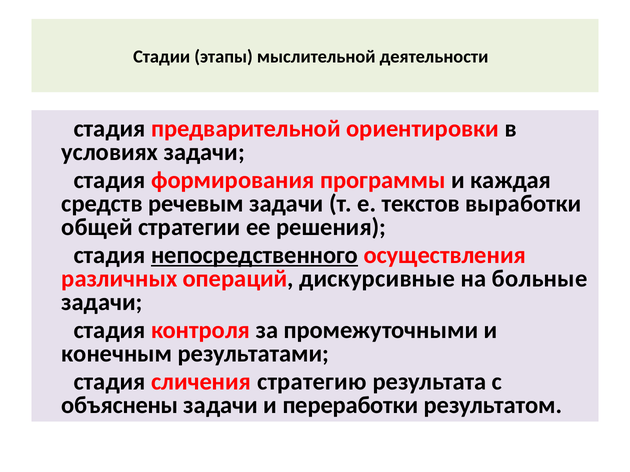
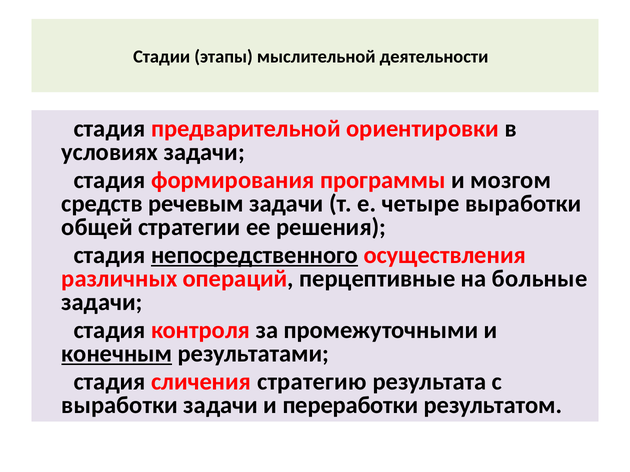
каждая: каждая -> мозгом
текстов: текстов -> четыре
дискурсивные: дискурсивные -> перцептивные
конечным underline: none -> present
объяснены at (120, 406): объяснены -> выработки
